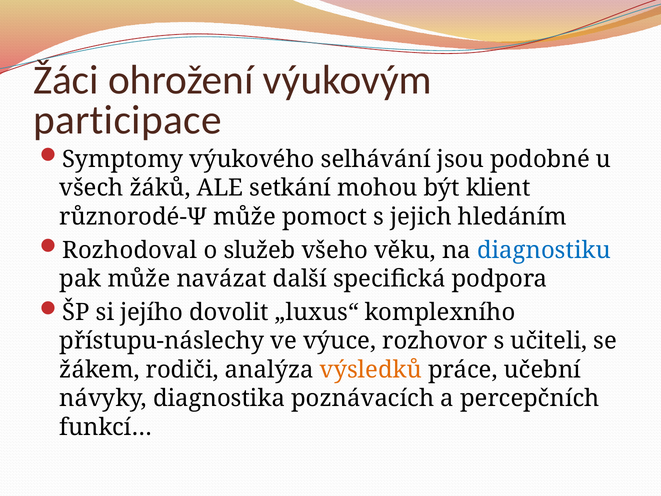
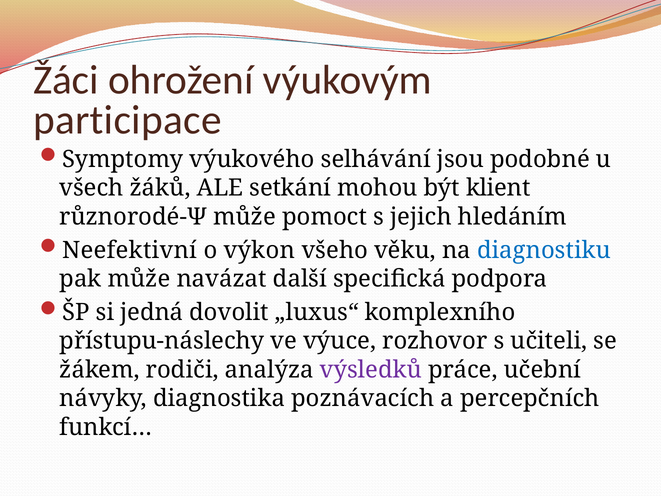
Rozhodoval: Rozhodoval -> Neefektivní
služeb: služeb -> výkon
jejího: jejího -> jedná
výsledků colour: orange -> purple
